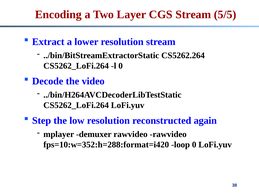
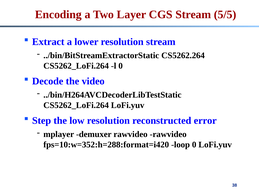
again: again -> error
